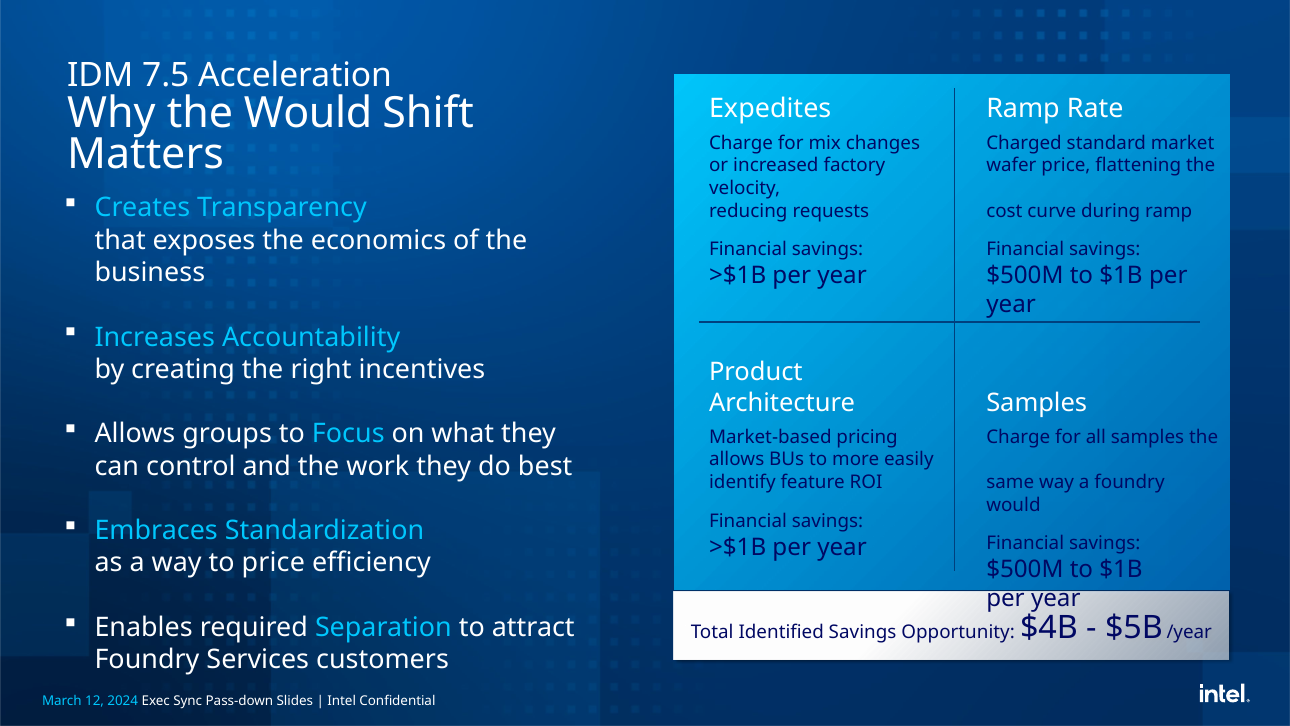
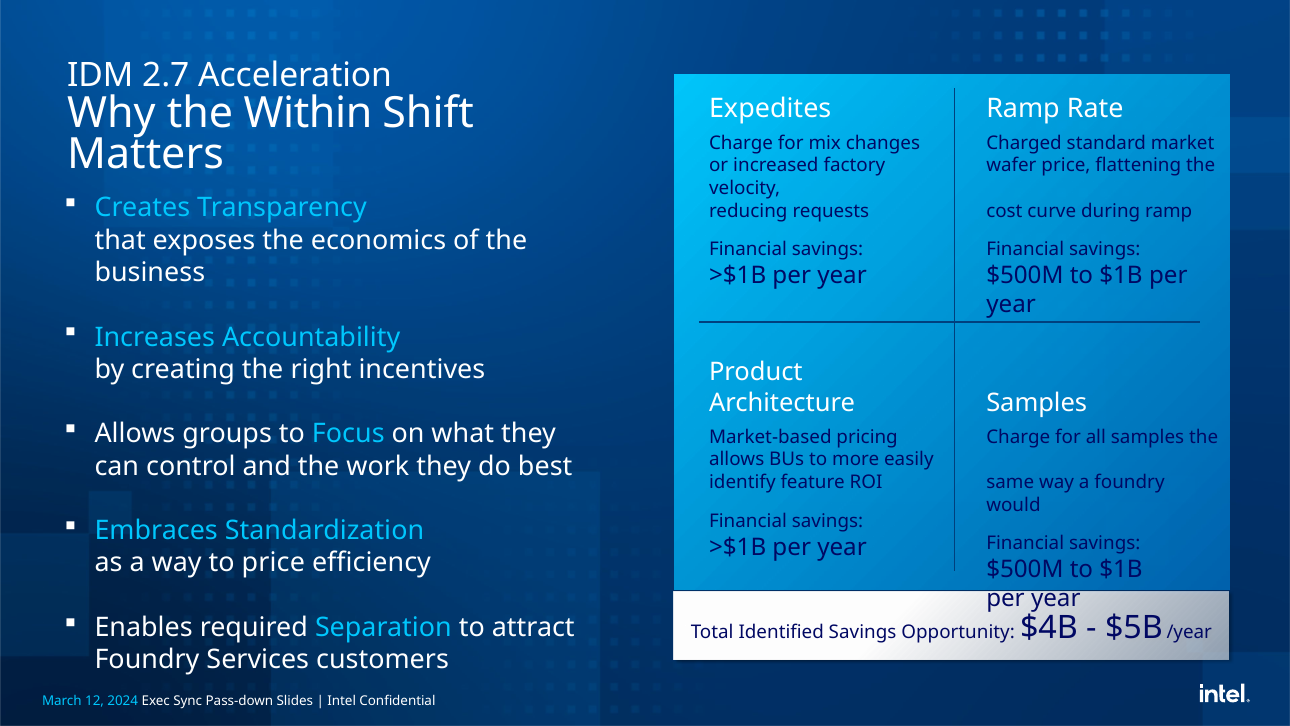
7.5: 7.5 -> 2.7
the Would: Would -> Within
